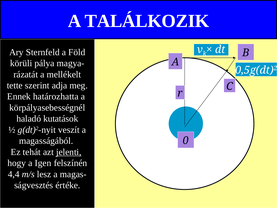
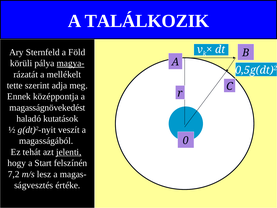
magya- underline: none -> present
határozhatta: határozhatta -> középpontja
körpályasebességnél: körpályasebességnél -> magasságnövekedést
Igen: Igen -> Start
4,4: 4,4 -> 7,2
